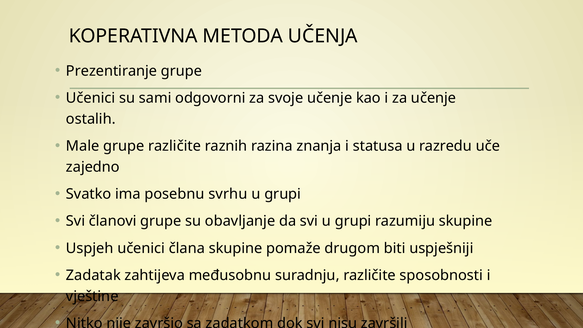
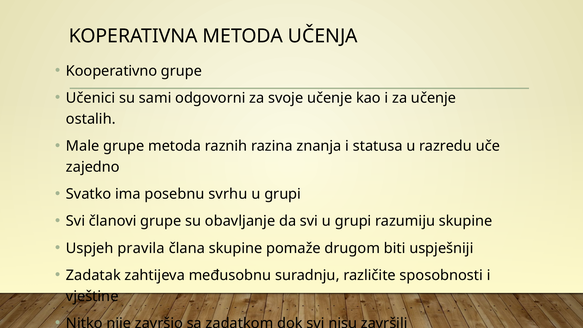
Prezentiranje: Prezentiranje -> Kooperativno
grupe različite: različite -> metoda
Uspjeh učenici: učenici -> pravila
